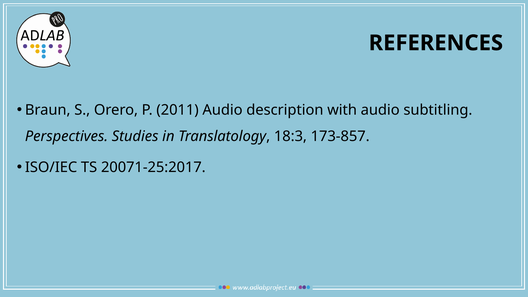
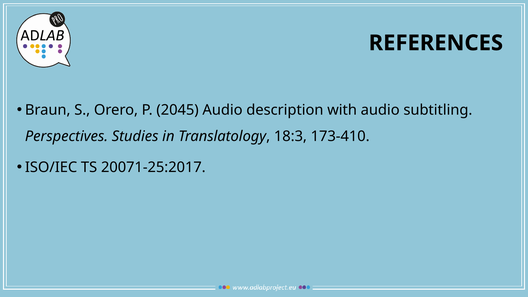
2011: 2011 -> 2045
173-857: 173-857 -> 173-410
